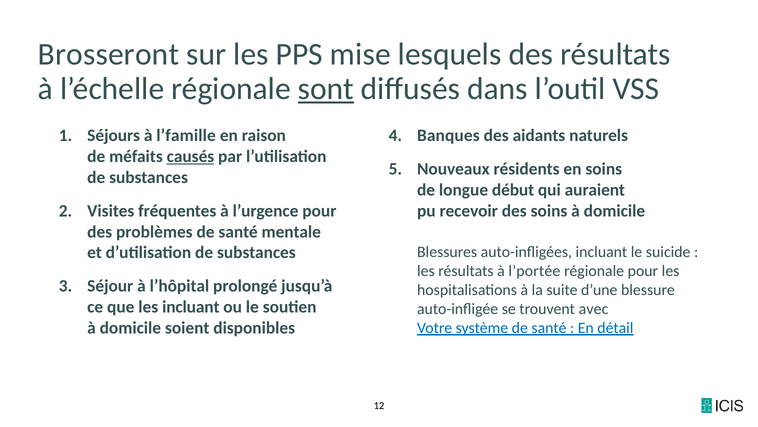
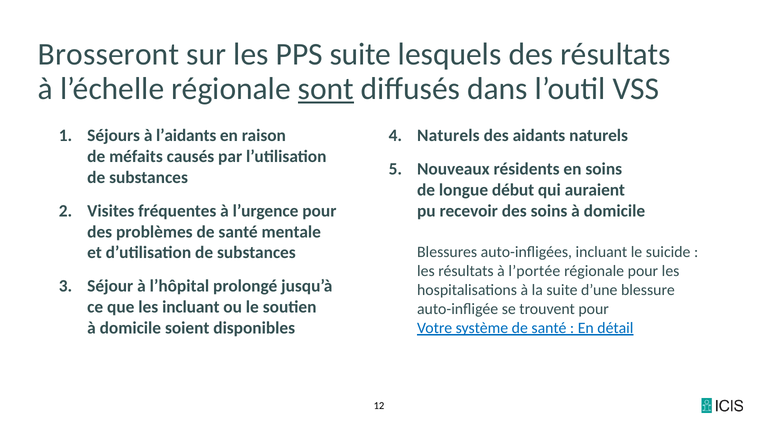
PPS mise: mise -> suite
l’famille: l’famille -> l’aidants
Banques at (448, 135): Banques -> Naturels
causés underline: present -> none
trouvent avec: avec -> pour
